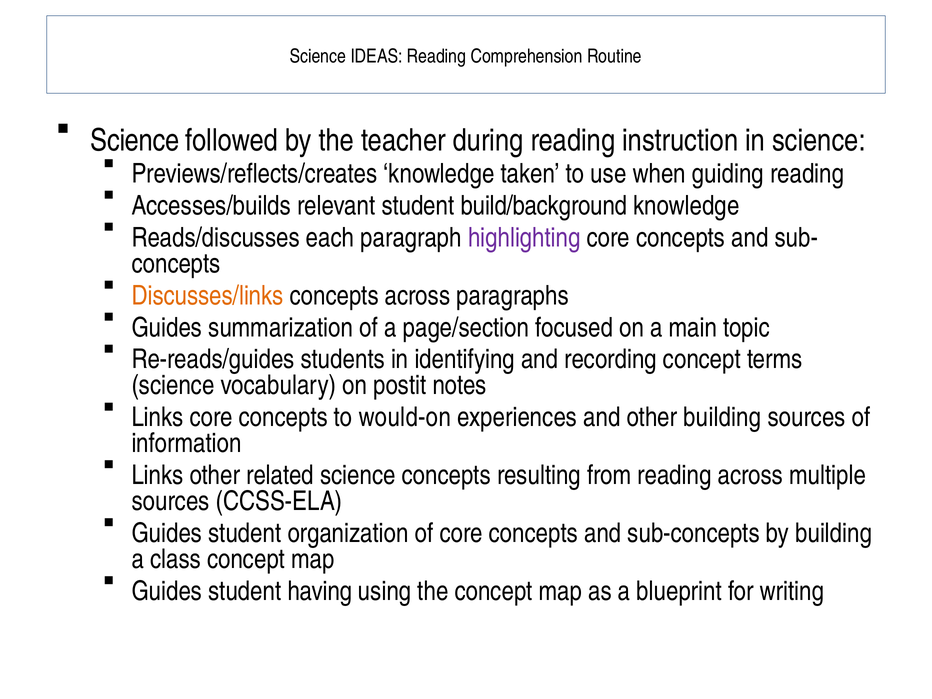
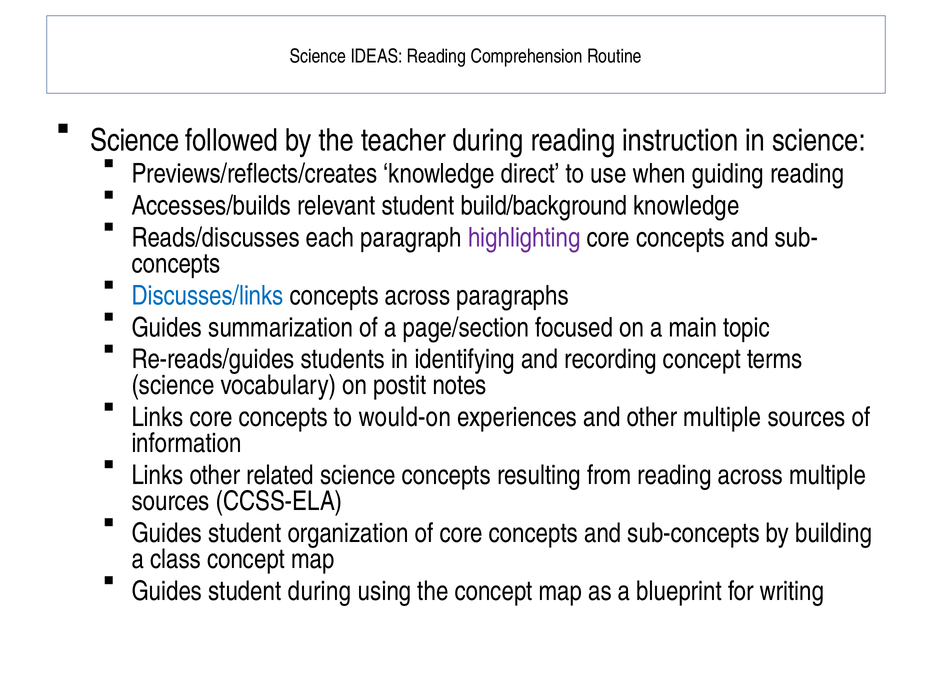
taken: taken -> direct
Discusses/links colour: orange -> blue
other building: building -> multiple
student having: having -> during
